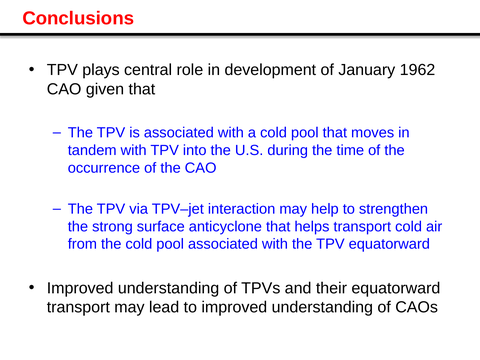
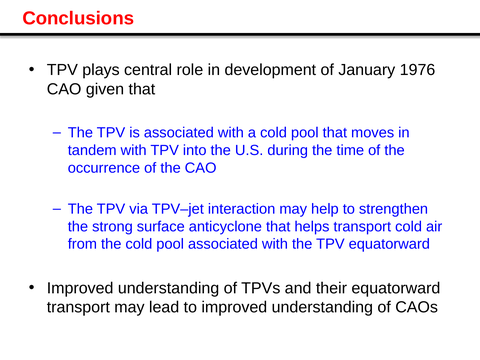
1962: 1962 -> 1976
